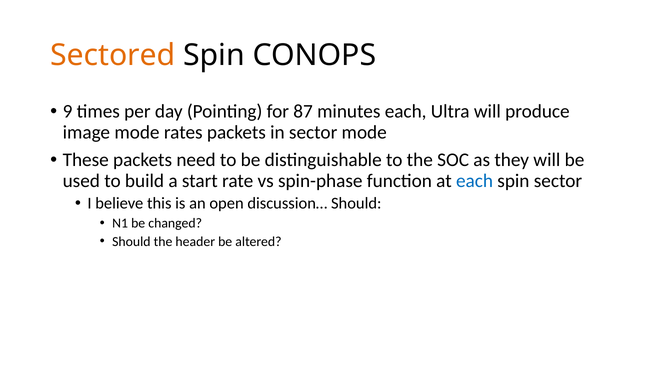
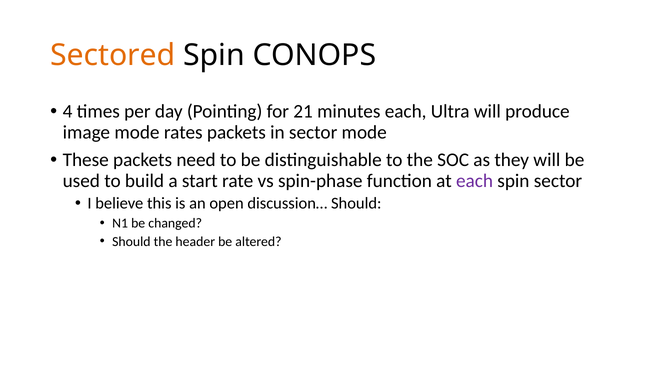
9: 9 -> 4
87: 87 -> 21
each at (475, 181) colour: blue -> purple
